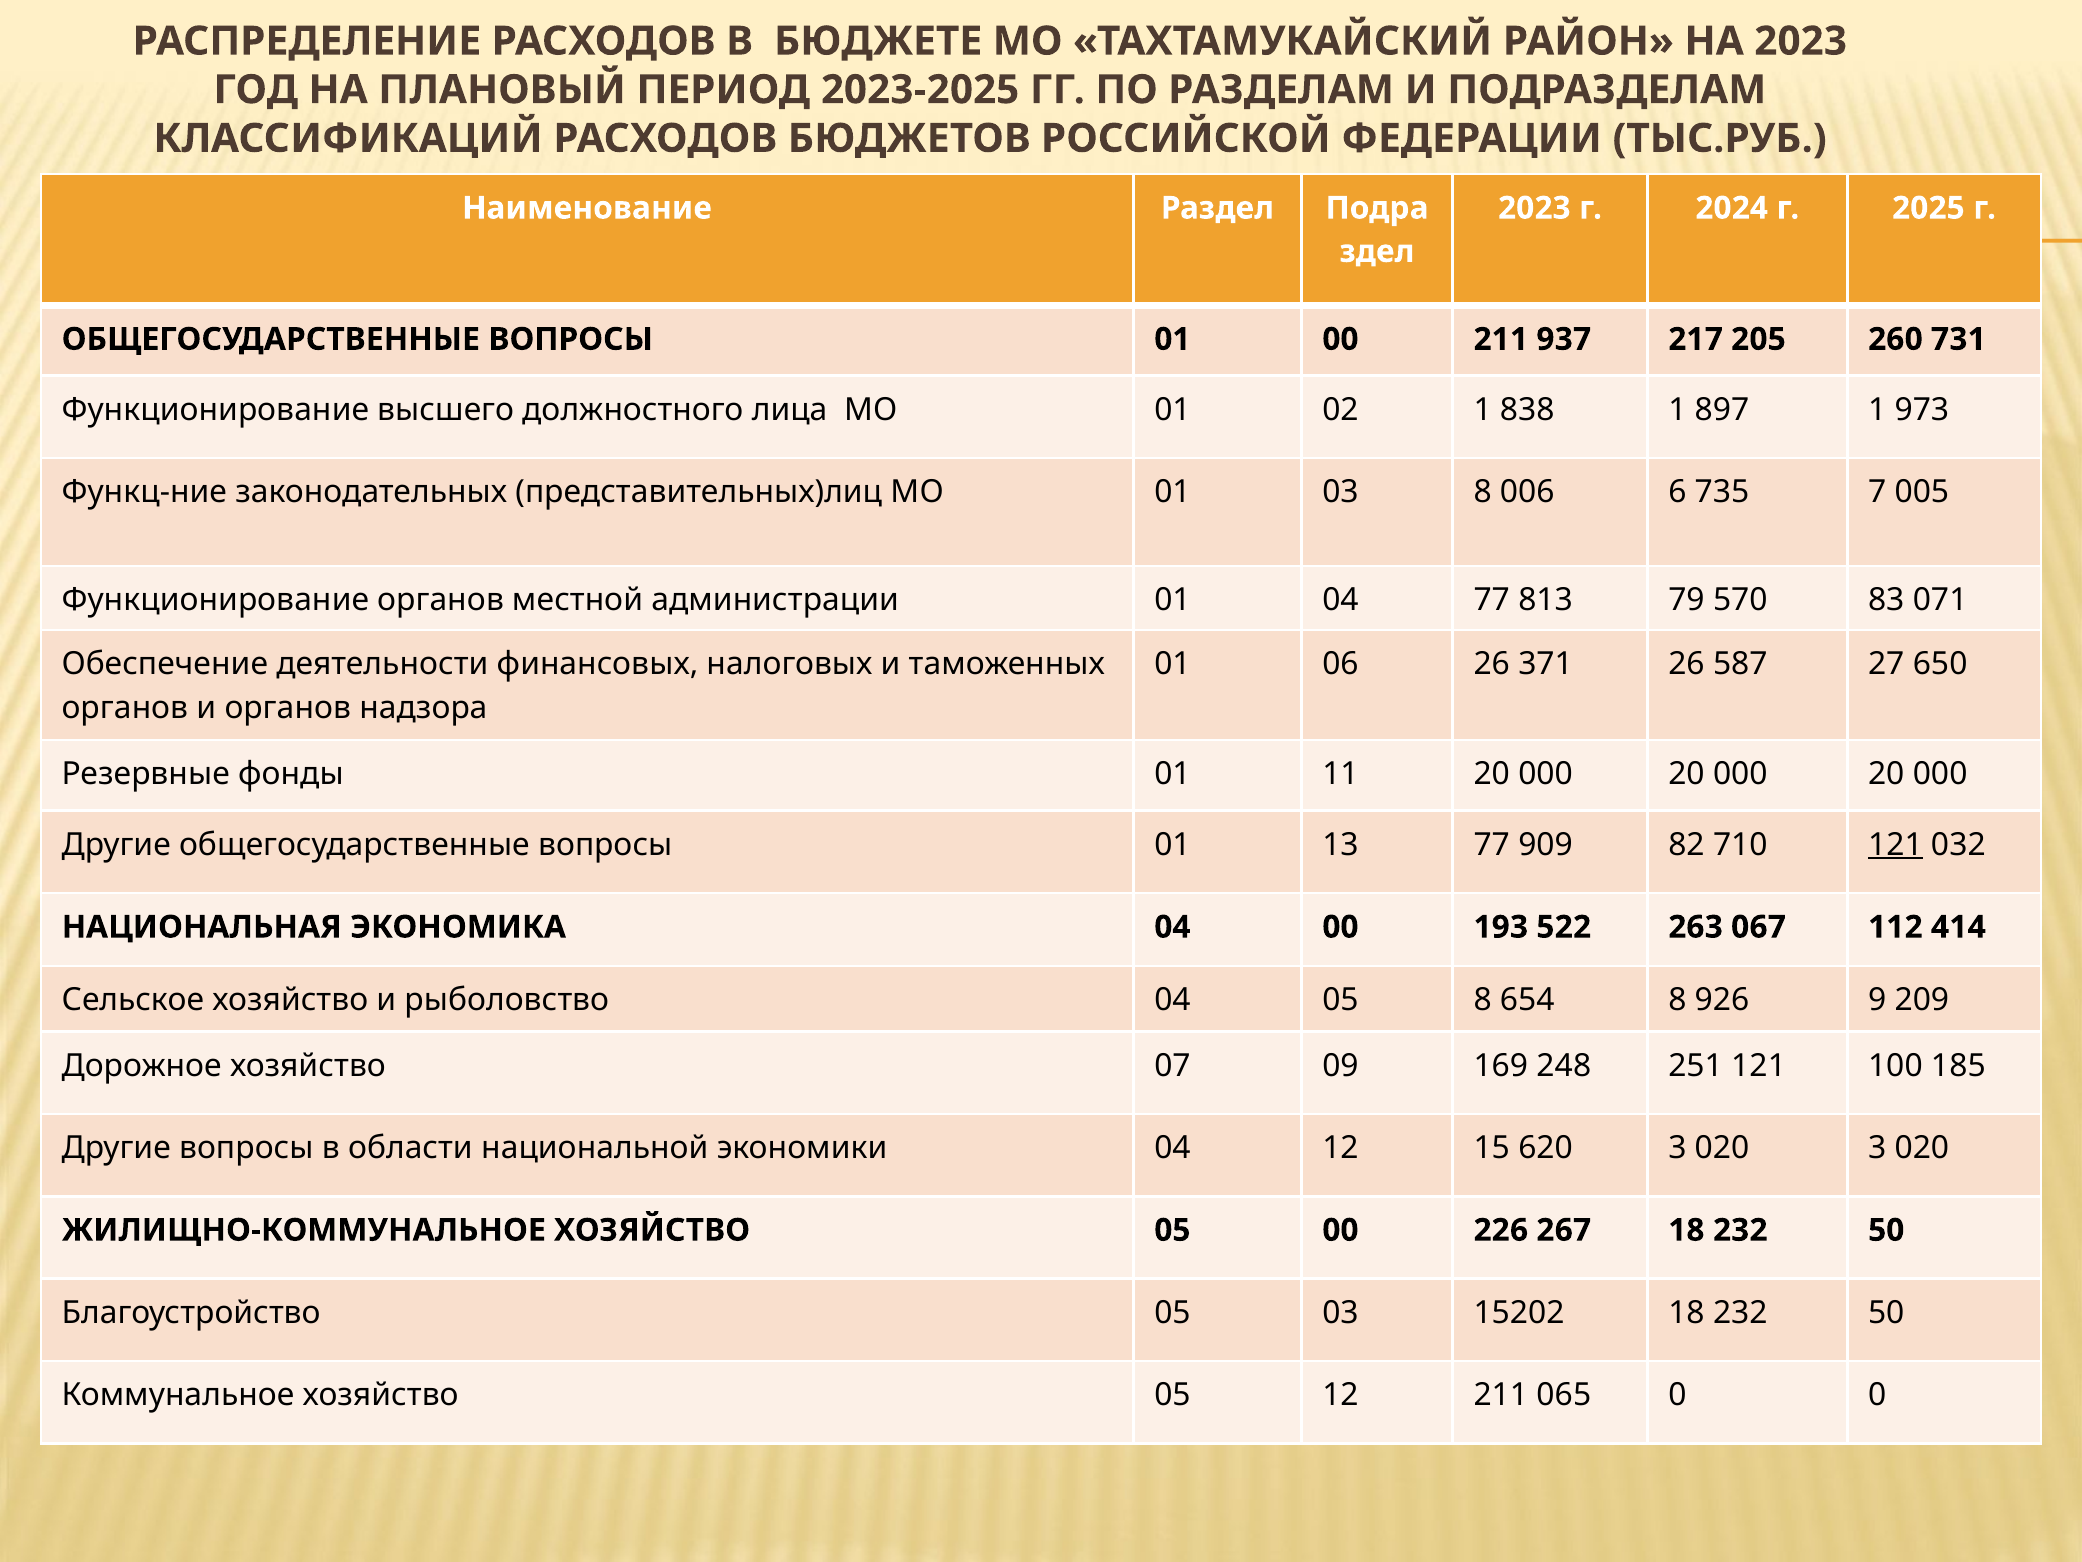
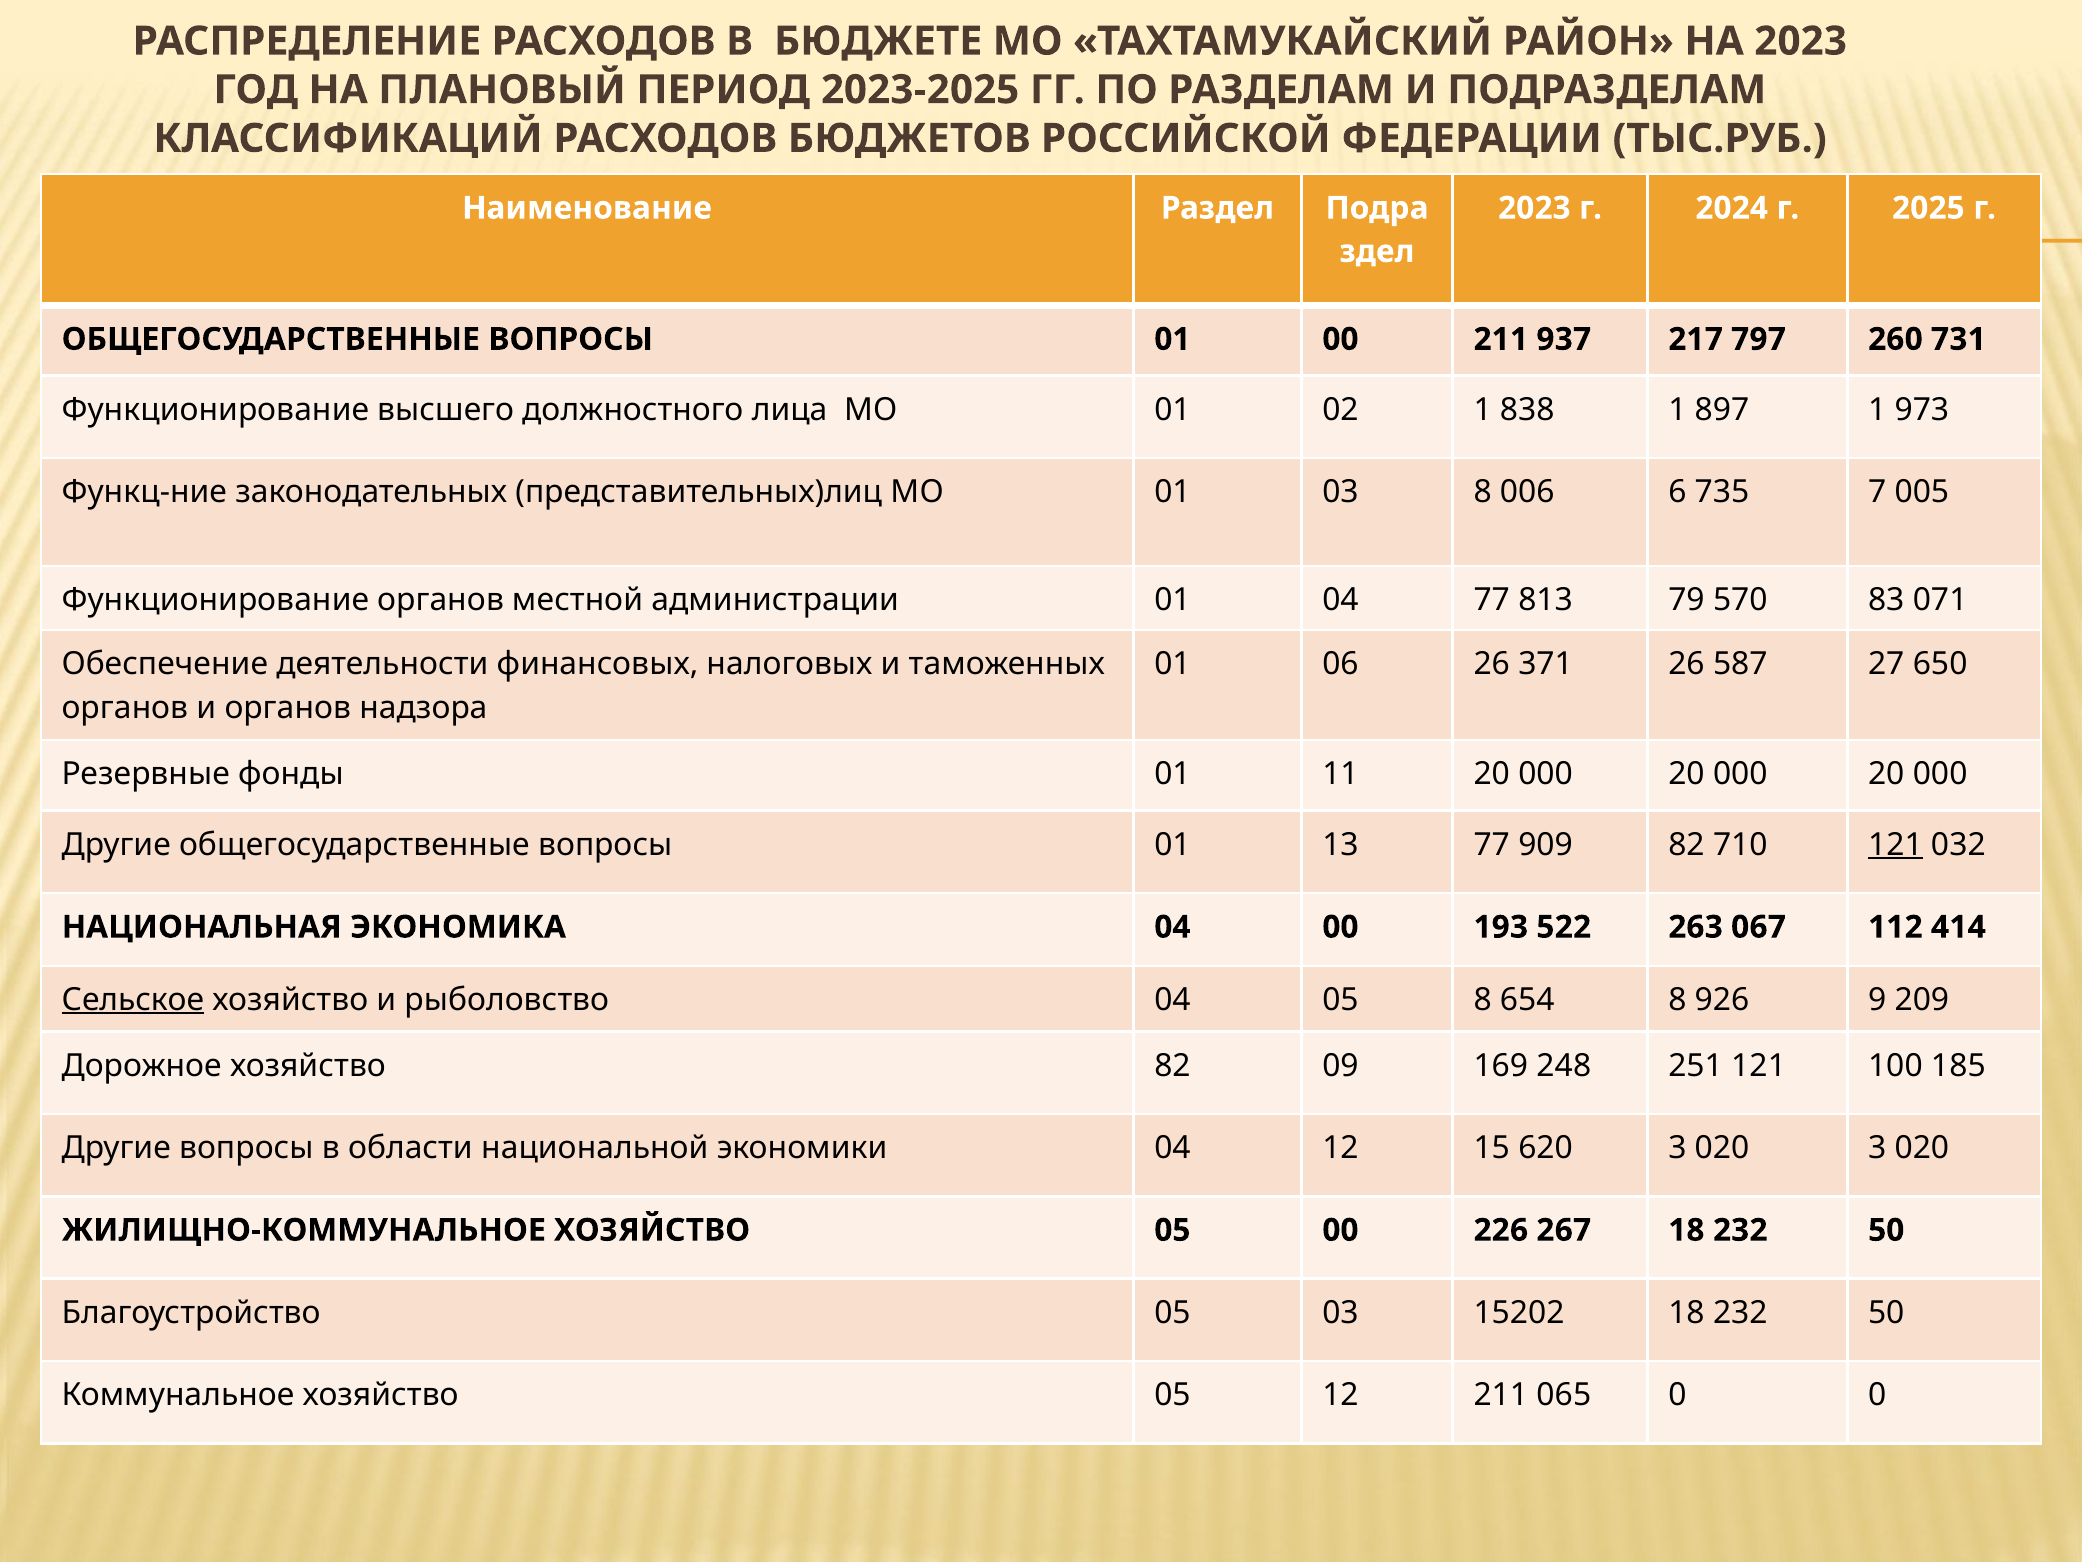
205: 205 -> 797
Сельское underline: none -> present
хозяйство 07: 07 -> 82
